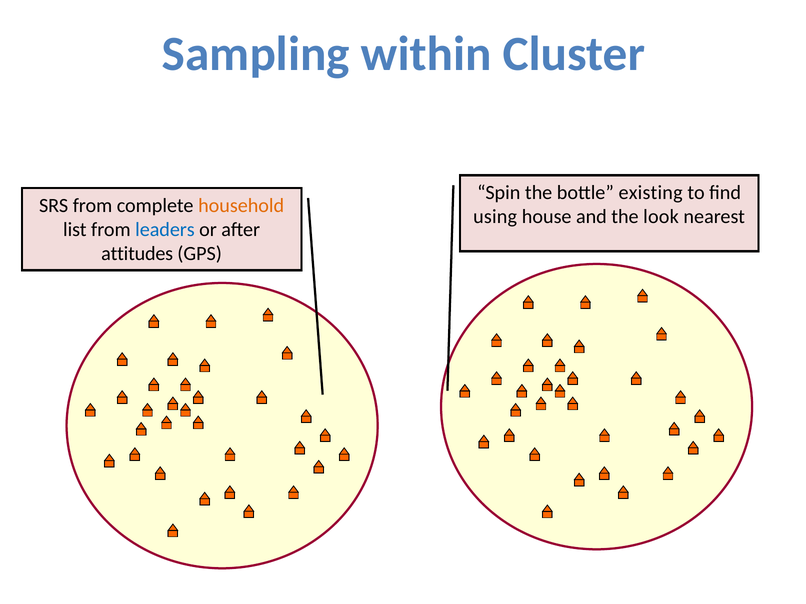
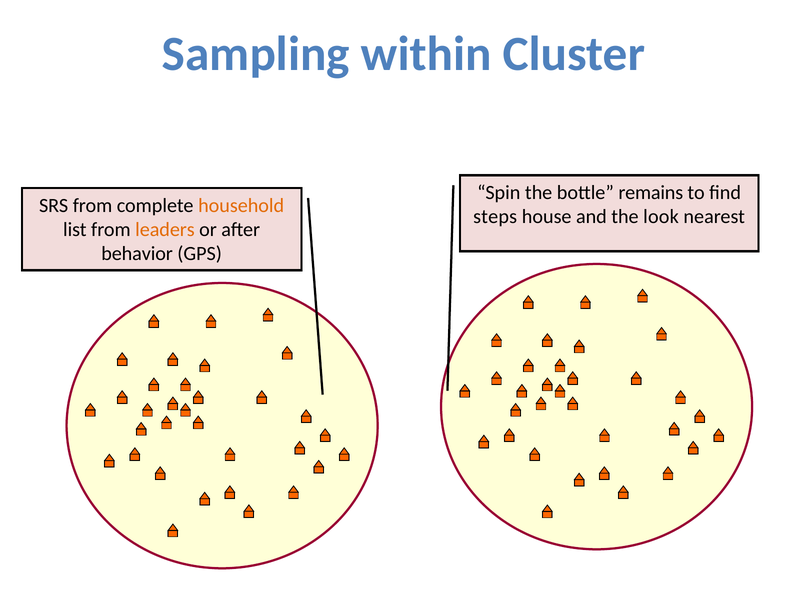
existing: existing -> remains
using: using -> steps
leaders colour: blue -> orange
attitudes: attitudes -> behavior
